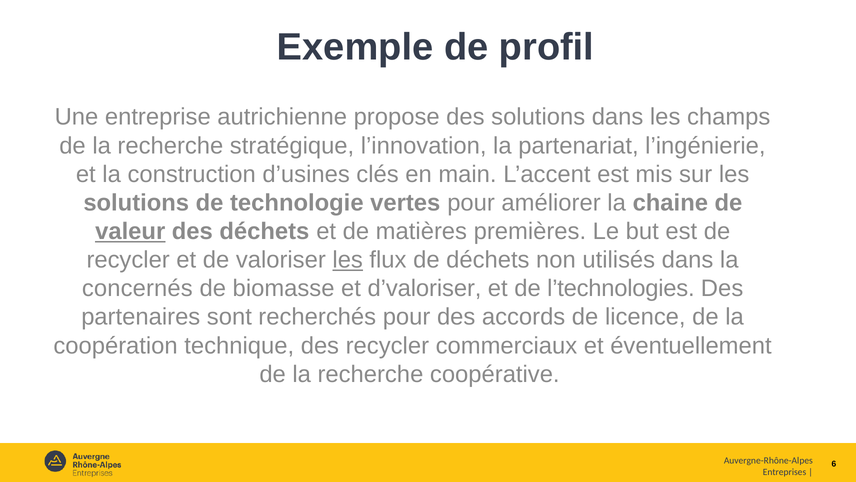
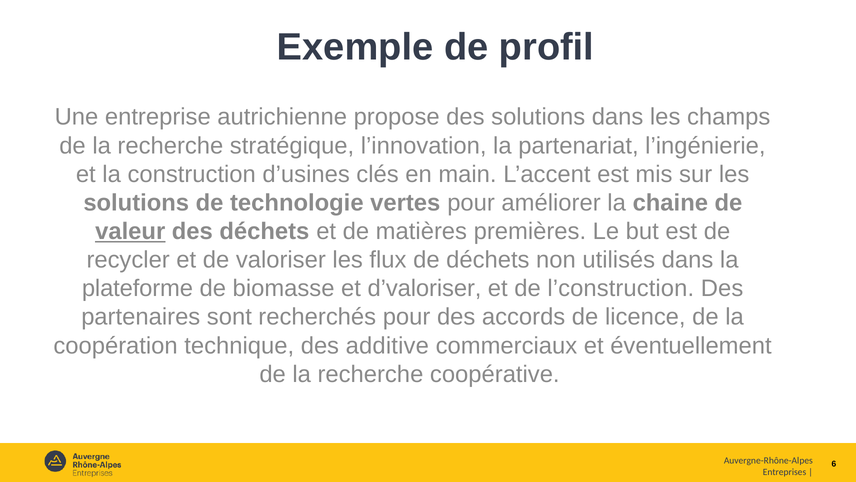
les at (348, 260) underline: present -> none
concernés: concernés -> plateforme
l’technologies: l’technologies -> l’construction
des recycler: recycler -> additive
